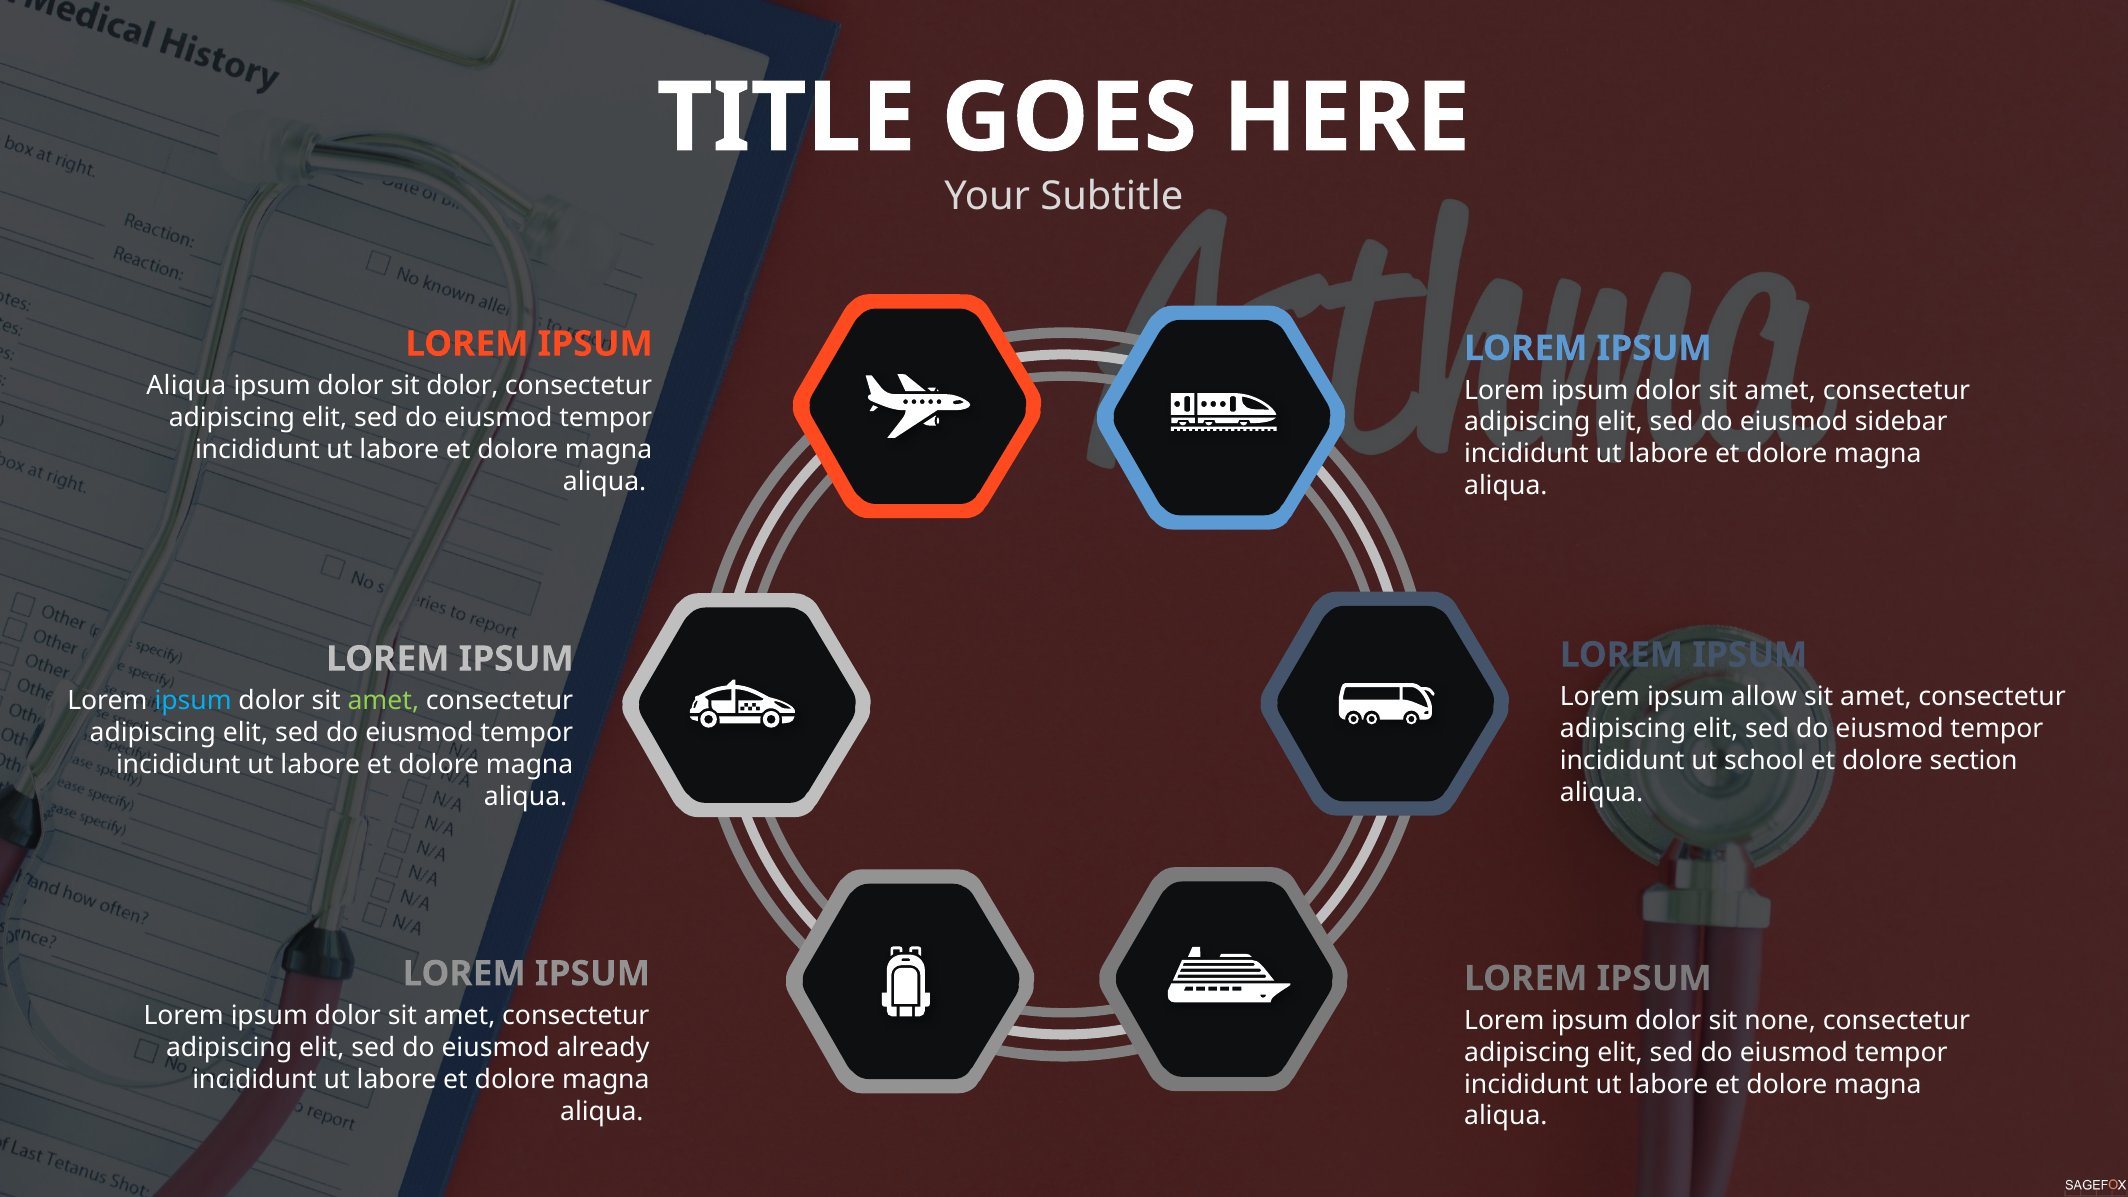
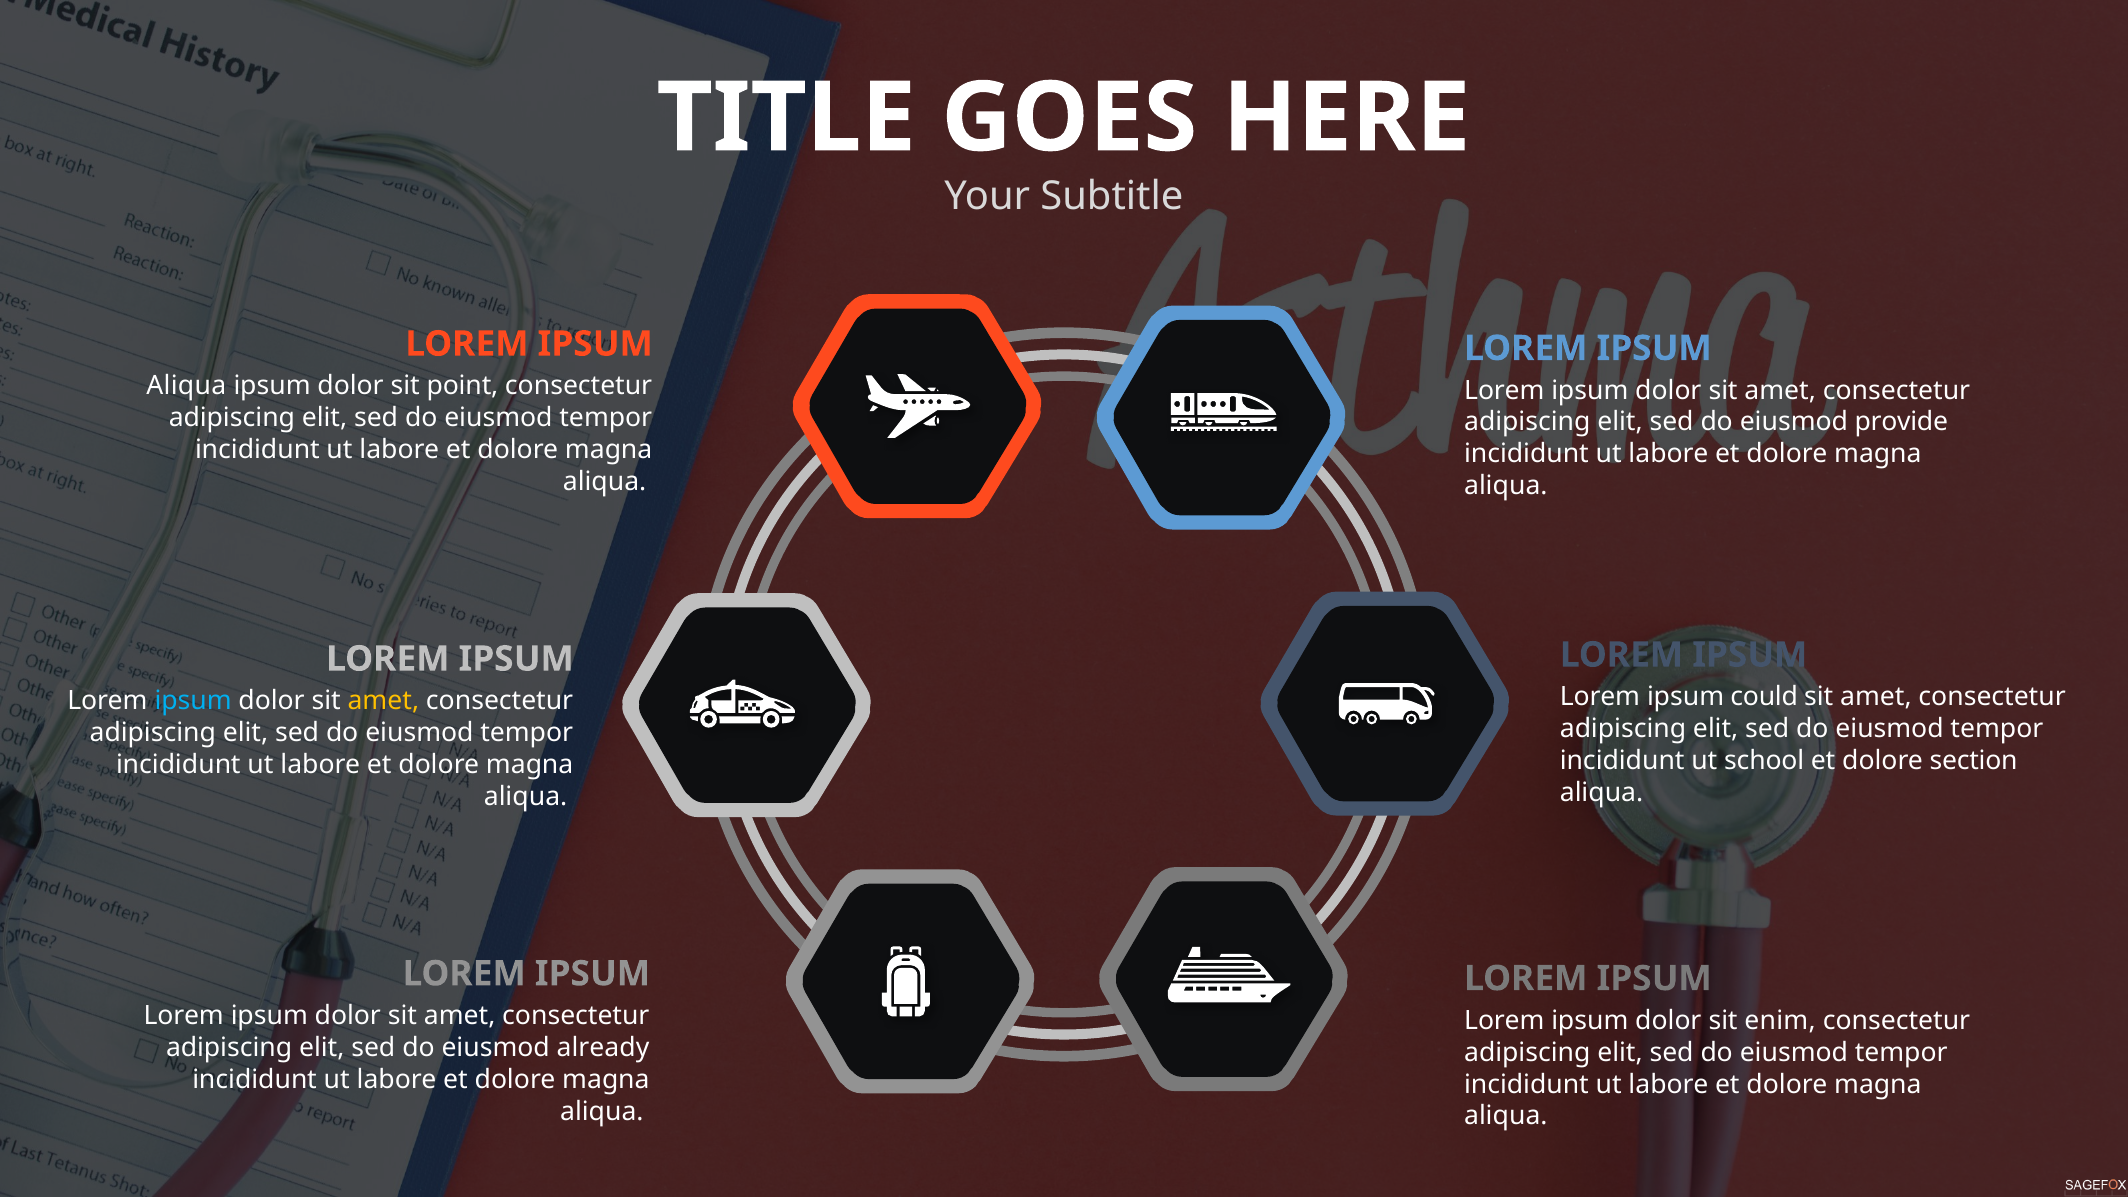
sit dolor: dolor -> point
sidebar: sidebar -> provide
allow: allow -> could
amet at (383, 701) colour: light green -> yellow
none: none -> enim
